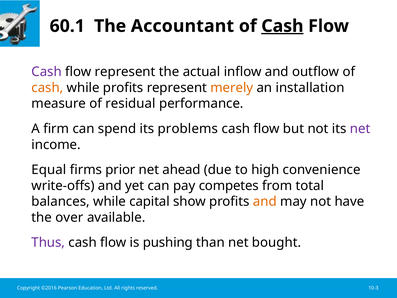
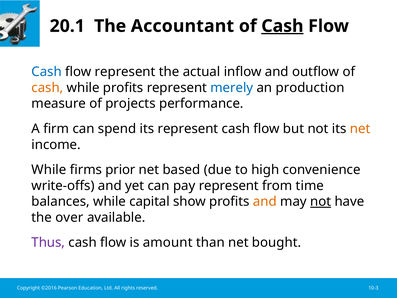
60.1: 60.1 -> 20.1
Cash at (47, 72) colour: purple -> blue
merely colour: orange -> blue
installation: installation -> production
residual: residual -> projects
its problems: problems -> represent
net at (360, 129) colour: purple -> orange
Equal at (49, 170): Equal -> While
ahead: ahead -> based
pay competes: competes -> represent
total: total -> time
not at (321, 201) underline: none -> present
pushing: pushing -> amount
